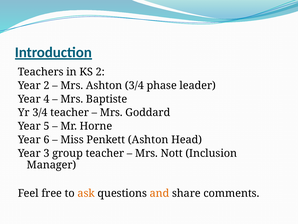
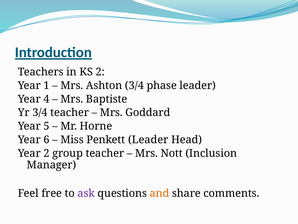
Year 2: 2 -> 1
Penkett Ashton: Ashton -> Leader
Year 3: 3 -> 2
ask colour: orange -> purple
